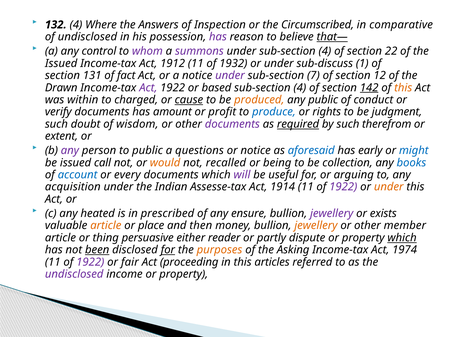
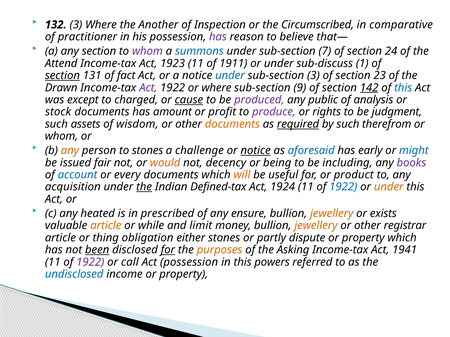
132 4: 4 -> 3
Answers: Answers -> Another
of undisclosed: undisclosed -> practitioner
that— underline: present -> none
any control: control -> section
summons colour: purple -> blue
under sub-section 4: 4 -> 7
22: 22 -> 24
Issued at (61, 63): Issued -> Attend
1912: 1912 -> 1923
1932: 1932 -> 1911
section at (62, 76) underline: none -> present
under at (230, 76) colour: purple -> blue
sub-section 7: 7 -> 3
12: 12 -> 23
or based: based -> where
4 at (300, 88): 4 -> 9
this at (403, 88) colour: orange -> blue
within: within -> except
produced colour: orange -> purple
conduct: conduct -> analysis
verify: verify -> stock
produce colour: blue -> purple
doubt: doubt -> assets
documents at (232, 124) colour: purple -> orange
extent at (61, 136): extent -> whom
any at (70, 151) colour: purple -> orange
to public: public -> stones
questions: questions -> challenge
notice at (256, 151) underline: none -> present
call: call -> fair
recalled: recalled -> decency
collection: collection -> including
books colour: blue -> purple
will colour: purple -> orange
arguing: arguing -> product
the at (144, 187) underline: none -> present
Assesse-tax: Assesse-tax -> Defined-tax
1914: 1914 -> 1924
1922 at (343, 187) colour: purple -> blue
jewellery at (332, 214) colour: purple -> orange
place: place -> while
then: then -> limit
member: member -> registrar
persuasive: persuasive -> obligation
either reader: reader -> stones
which at (402, 238) underline: present -> none
1974: 1974 -> 1941
fair: fair -> call
Act proceeding: proceeding -> possession
articles: articles -> powers
undisclosed at (74, 275) colour: purple -> blue
